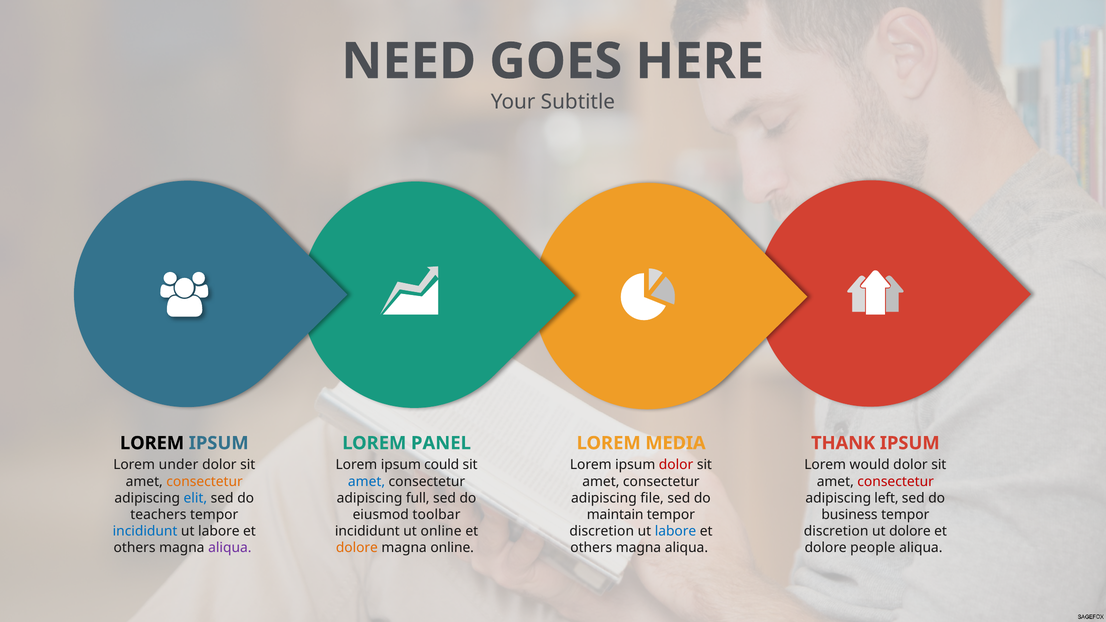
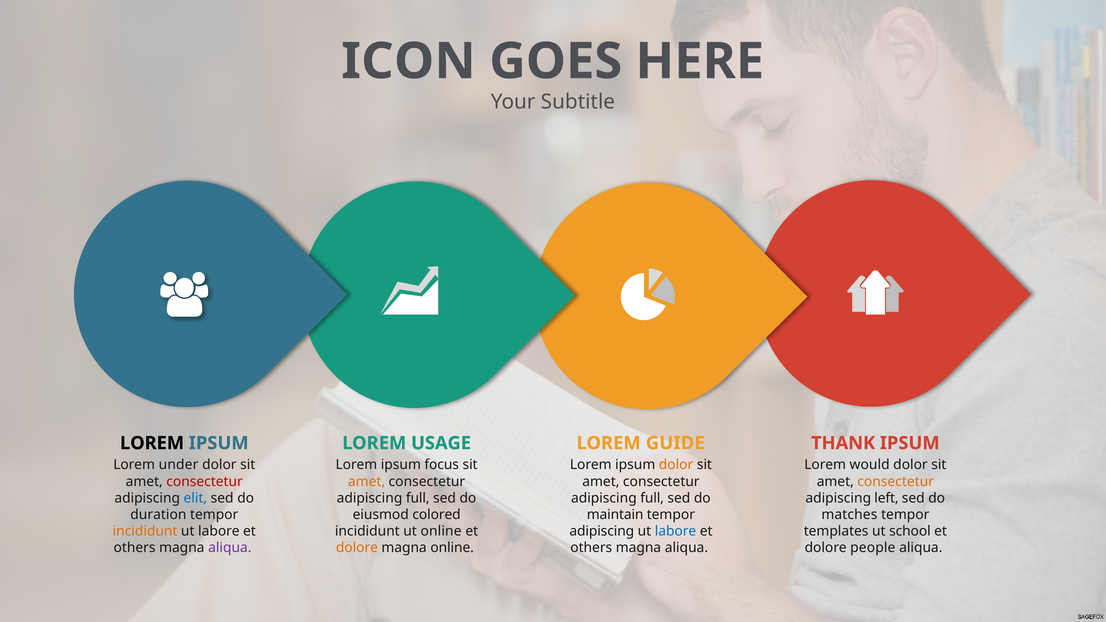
NEED: NEED -> ICON
PANEL: PANEL -> USAGE
MEDIA: MEDIA -> GUIDE
could: could -> focus
dolor at (676, 465) colour: red -> orange
consectetur at (205, 482) colour: orange -> red
amet at (367, 482) colour: blue -> orange
consectetur at (896, 482) colour: red -> orange
file at (652, 498): file -> full
teachers: teachers -> duration
toolbar: toolbar -> colored
business: business -> matches
incididunt at (145, 531) colour: blue -> orange
discretion at (602, 531): discretion -> adipiscing
discretion at (836, 531): discretion -> templates
ut dolore: dolore -> school
